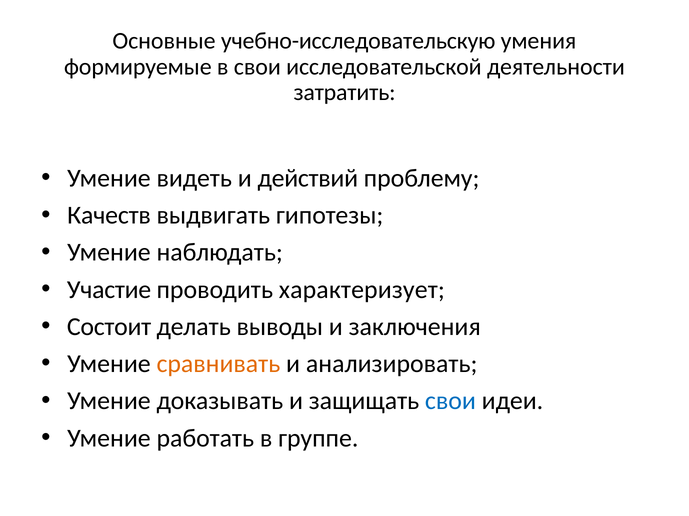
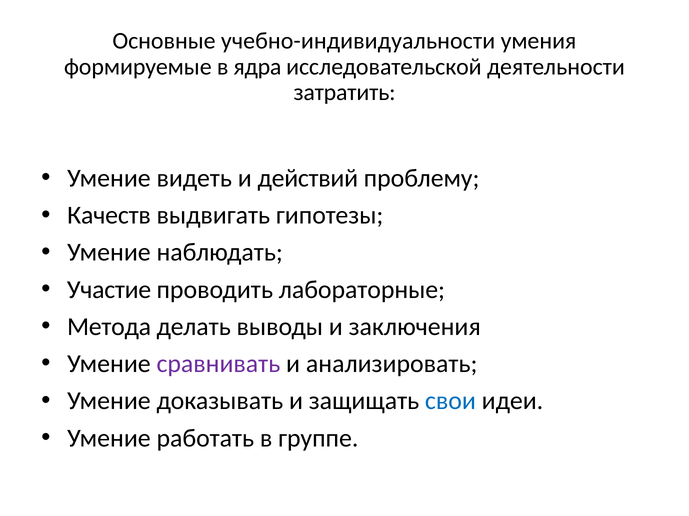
учебно-исследовательскую: учебно-исследовательскую -> учебно-индивидуальности
в свои: свои -> ядра
характеризует: характеризует -> лабораторные
Состоит: Состоит -> Метода
сравнивать colour: orange -> purple
